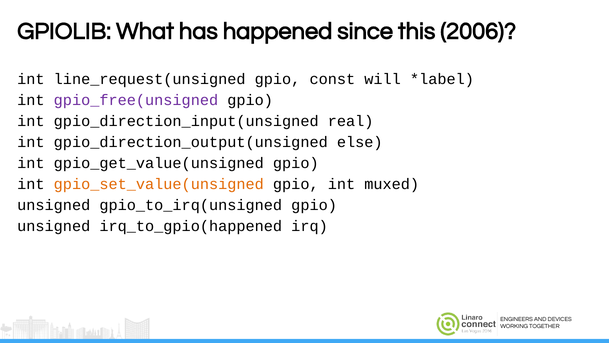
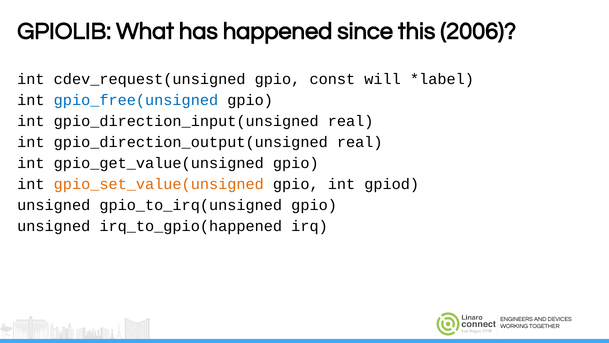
line_request(unsigned: line_request(unsigned -> cdev_request(unsigned
gpio_free(unsigned colour: purple -> blue
gpio_direction_output(unsigned else: else -> real
muxed: muxed -> gpiod
